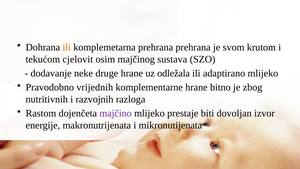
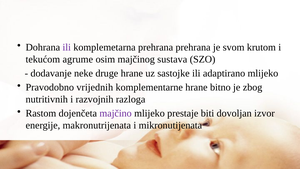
ili at (67, 47) colour: orange -> purple
cjelovit: cjelovit -> agrume
odležala: odležala -> sastojke
